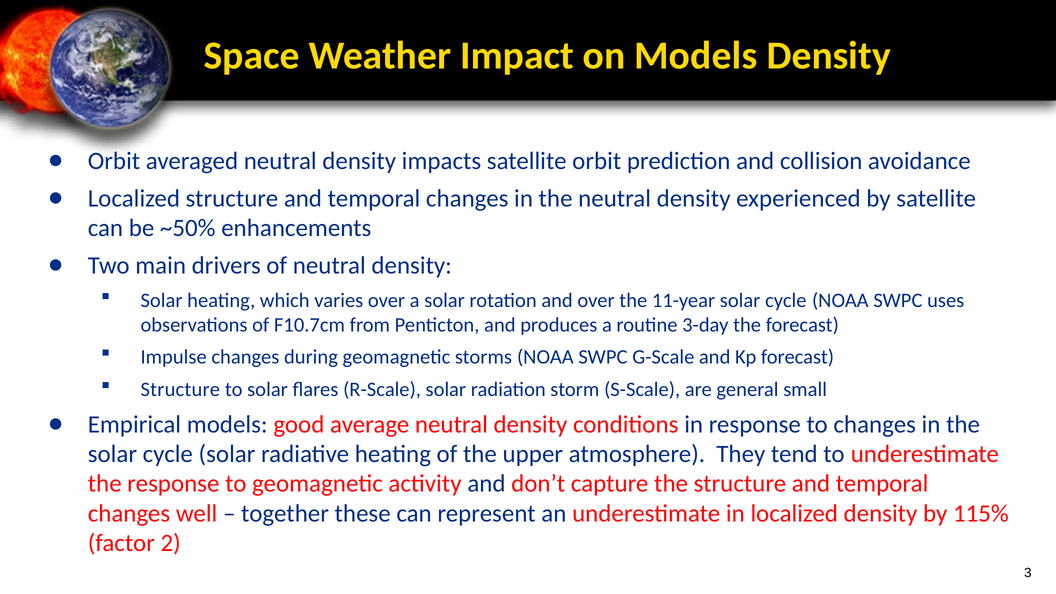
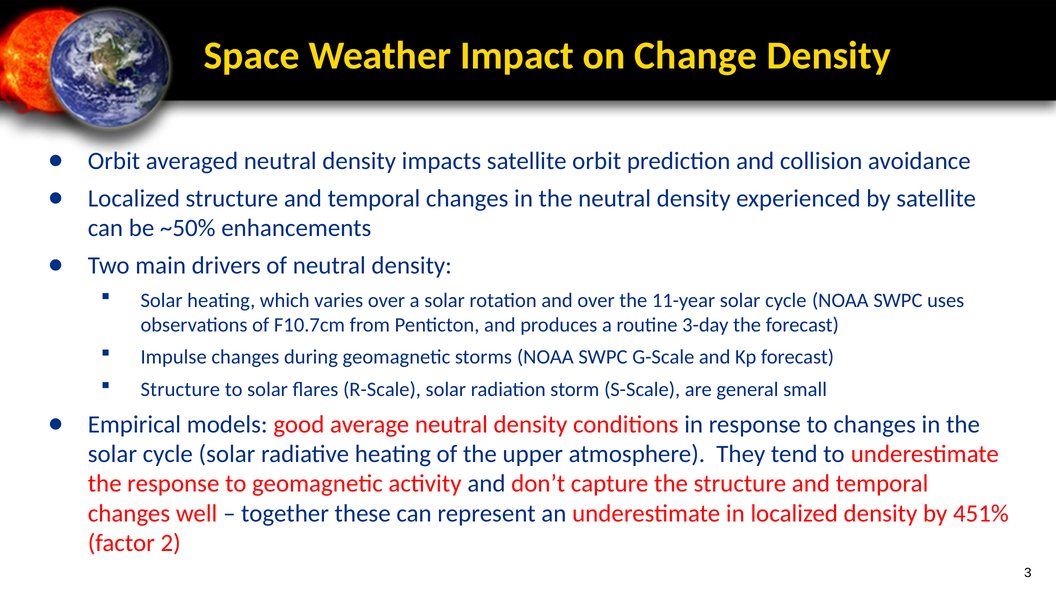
on Models: Models -> Change
115%: 115% -> 451%
